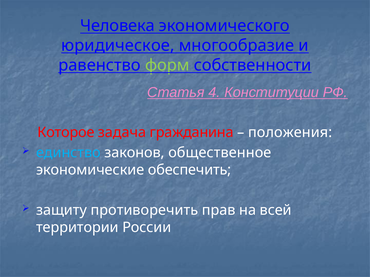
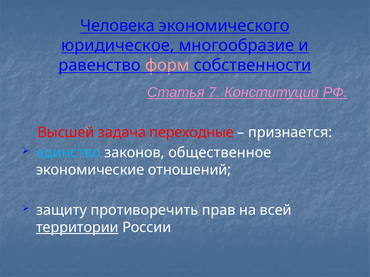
форм colour: light green -> pink
4: 4 -> 7
Которое: Которое -> Высшей
гражданина: гражданина -> переходные
положения: положения -> признается
обеспечить: обеспечить -> отношений
территории underline: none -> present
